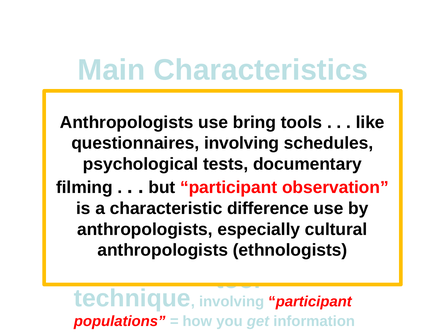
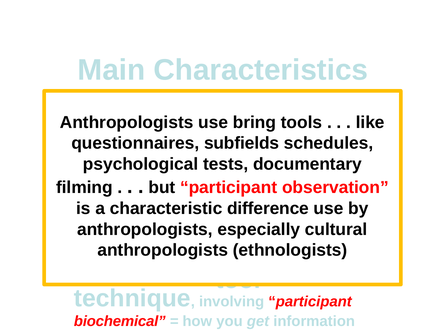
questionnaires involving: involving -> subfields
populations: populations -> biochemical
